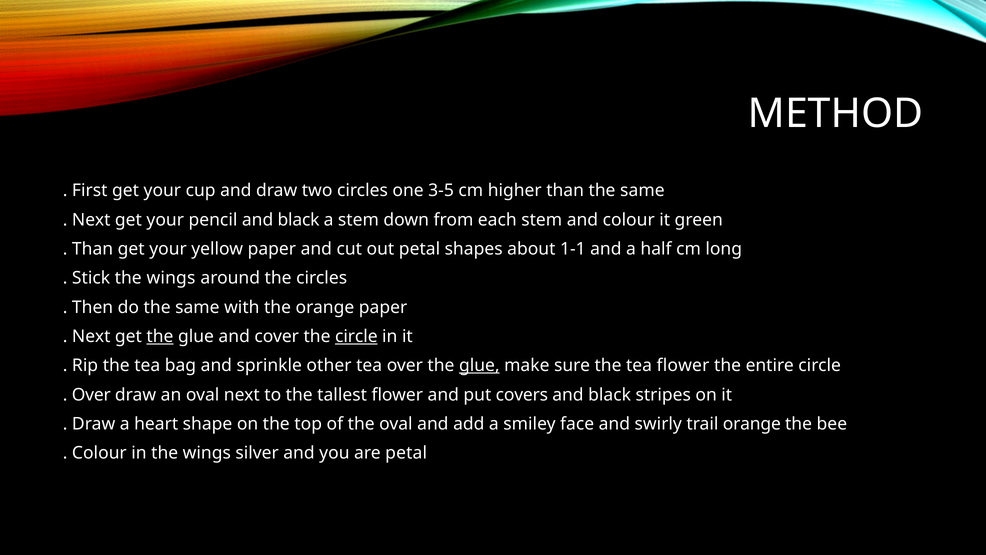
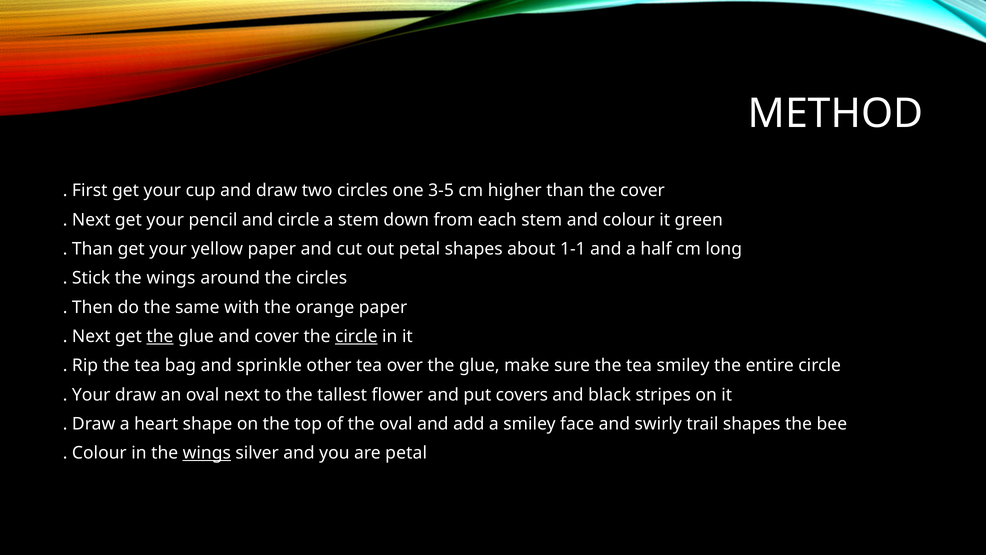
than the same: same -> cover
pencil and black: black -> circle
glue at (479, 365) underline: present -> none
tea flower: flower -> smiley
Over at (91, 394): Over -> Your
trail orange: orange -> shapes
wings at (207, 453) underline: none -> present
